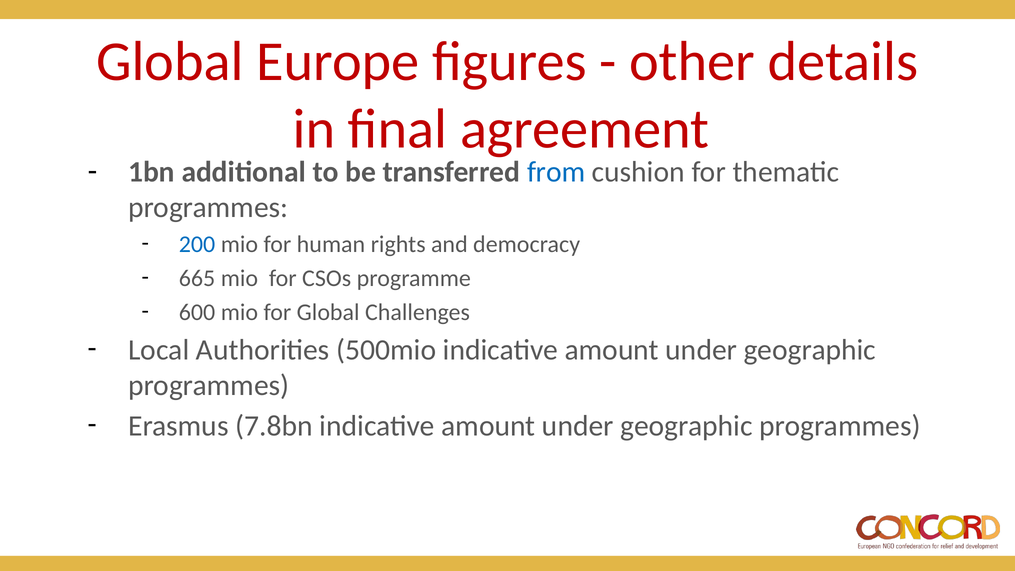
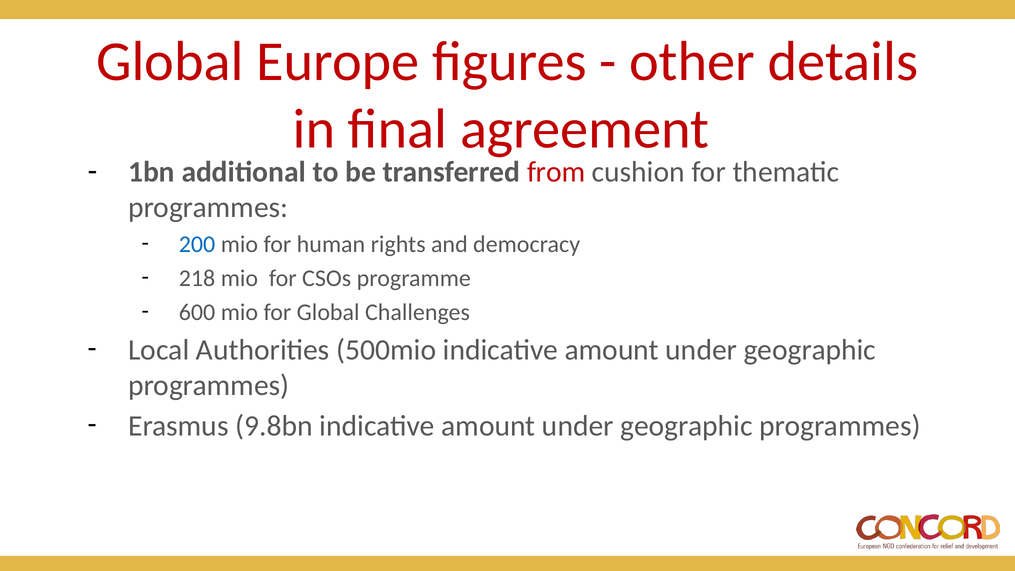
from colour: blue -> red
665: 665 -> 218
7.8bn: 7.8bn -> 9.8bn
